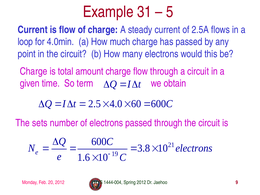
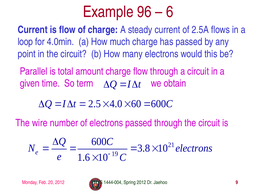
31: 31 -> 96
5: 5 -> 6
Charge at (34, 71): Charge -> Parallel
sets: sets -> wire
